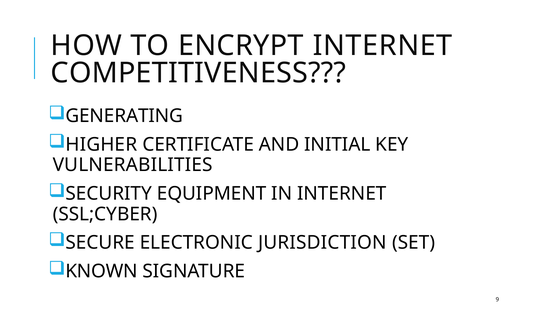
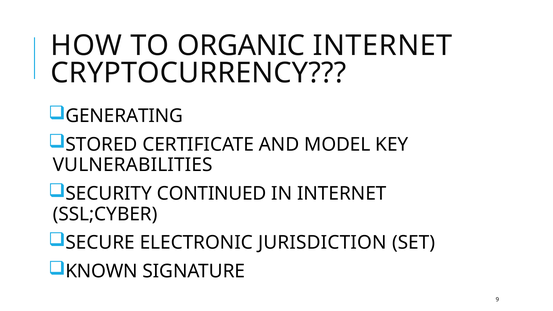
ENCRYPT: ENCRYPT -> ORGANIC
COMPETITIVENESS: COMPETITIVENESS -> CRYPTOCURRENCY
HIGHER: HIGHER -> STORED
INITIAL: INITIAL -> MODEL
EQUIPMENT: EQUIPMENT -> CONTINUED
